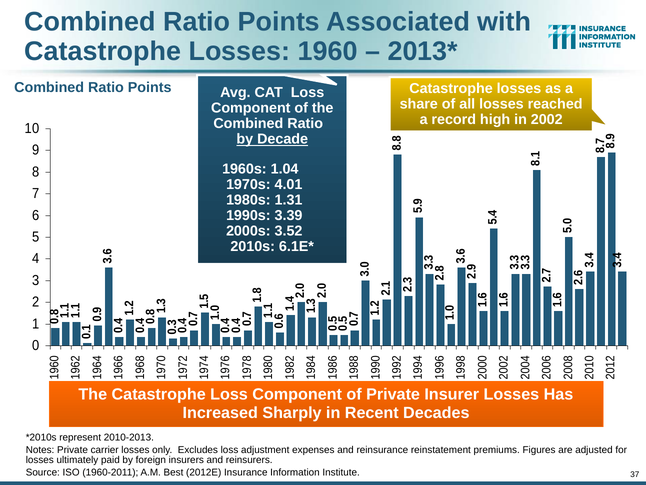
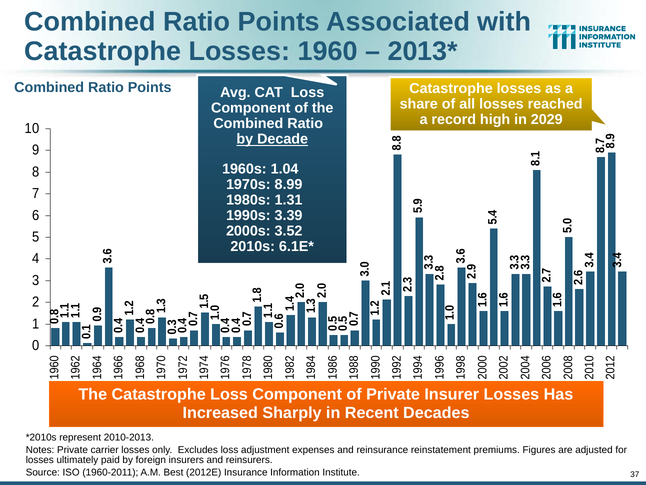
2002: 2002 -> 2029
4.01: 4.01 -> 8.99
